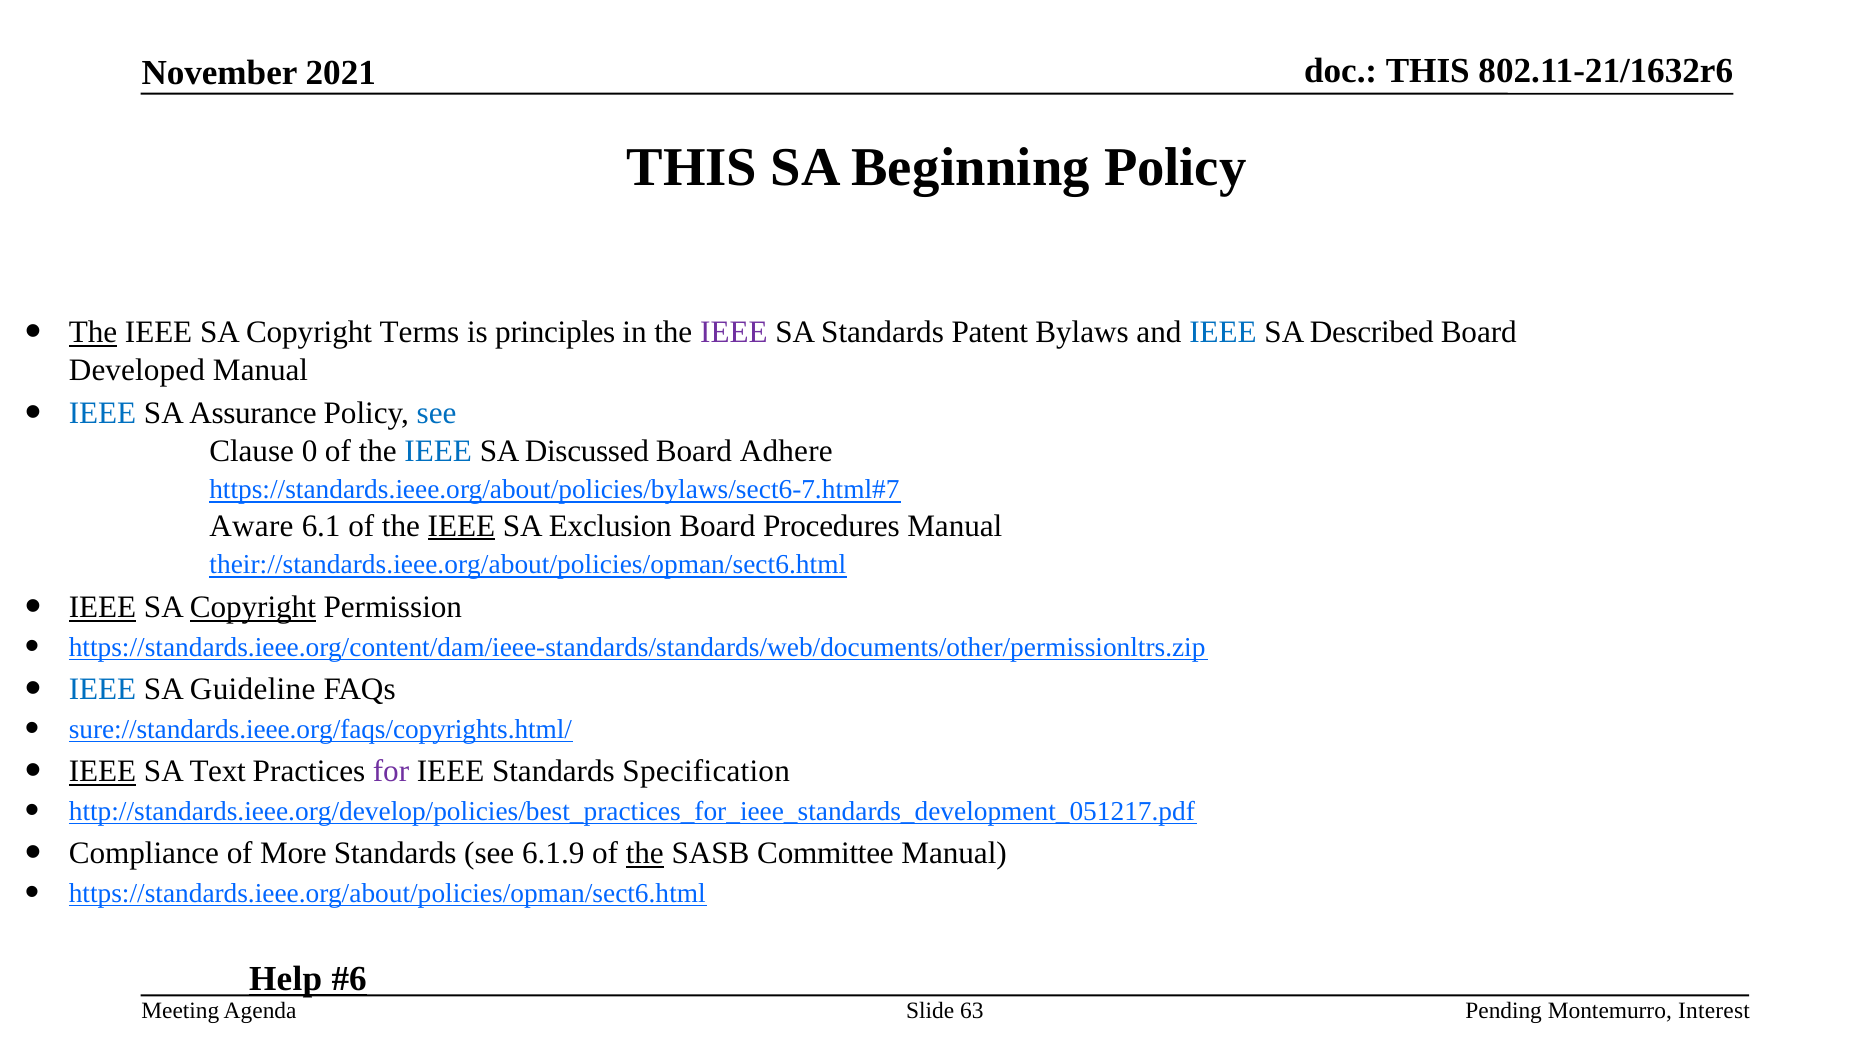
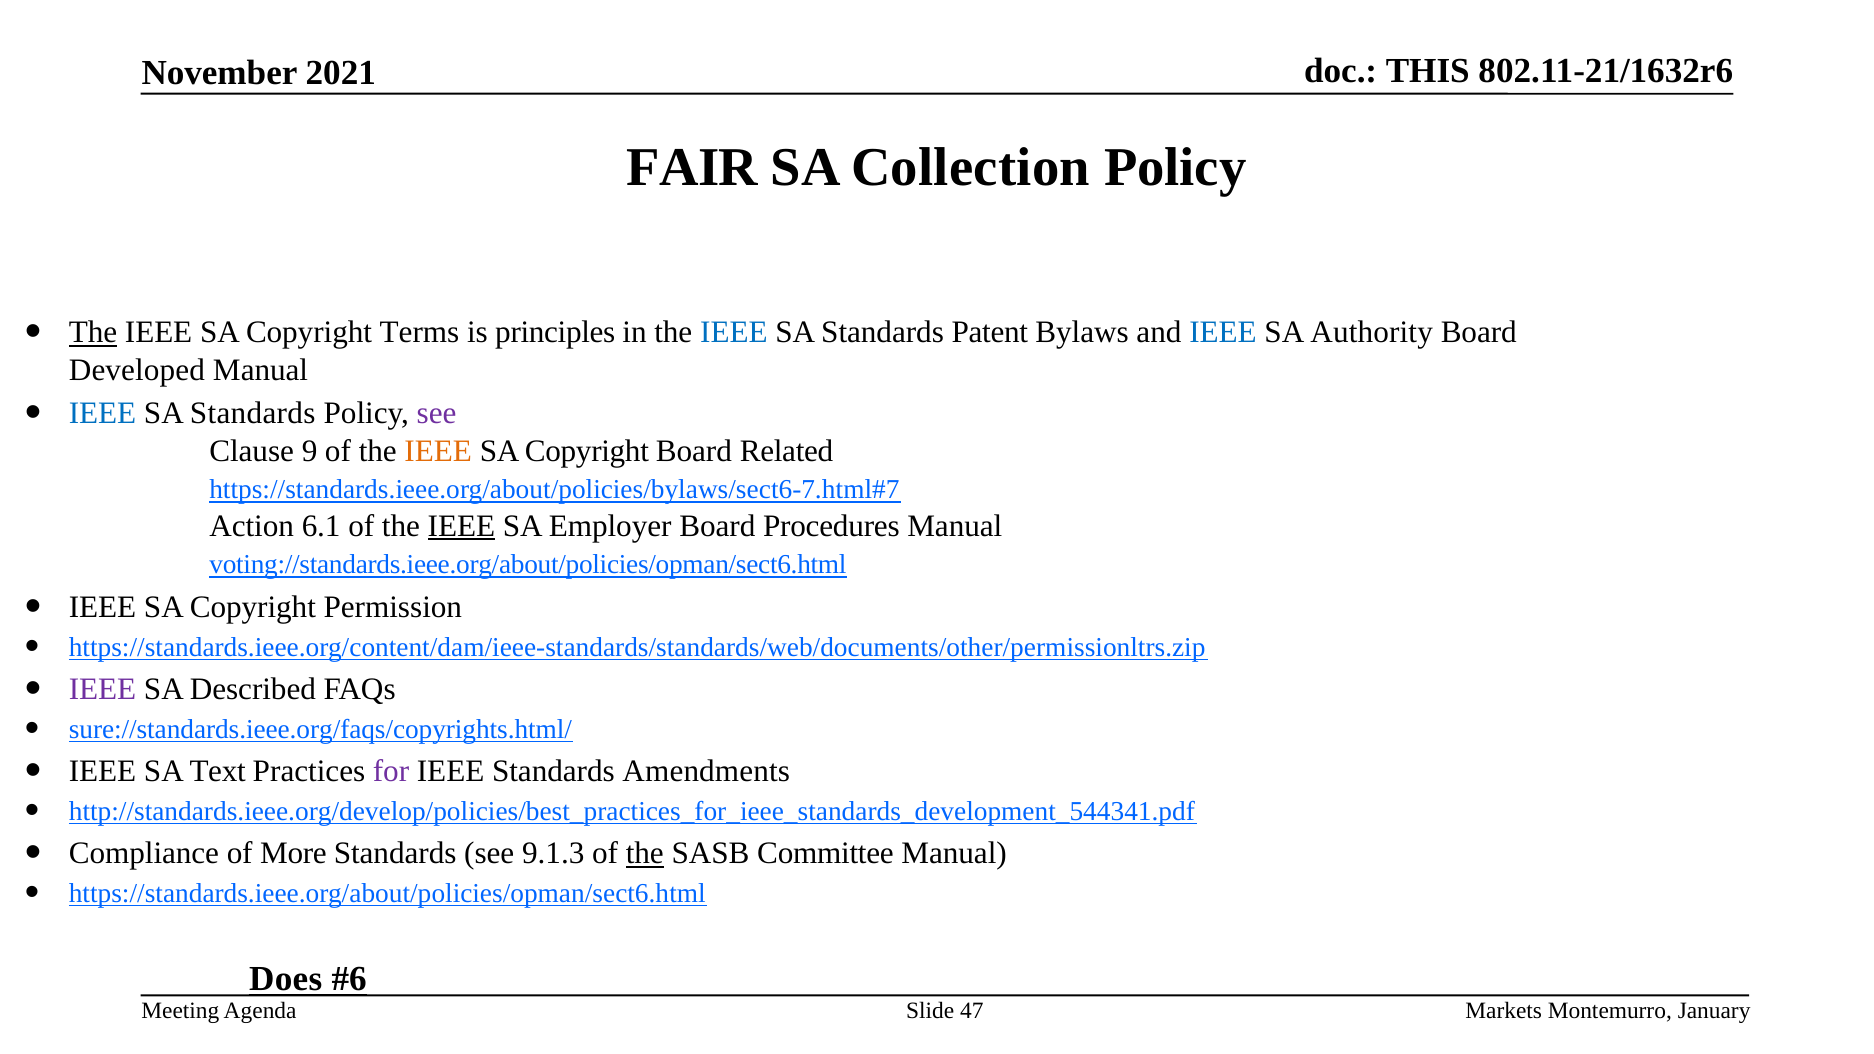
THIS at (692, 168): THIS -> FAIR
Beginning: Beginning -> Collection
IEEE at (734, 332) colour: purple -> blue
Described: Described -> Authority
Assurance at (253, 414): Assurance -> Standards
see at (437, 414) colour: blue -> purple
0: 0 -> 9
IEEE at (438, 451) colour: blue -> orange
Discussed at (587, 451): Discussed -> Copyright
Adhere: Adhere -> Related
Aware: Aware -> Action
Exclusion: Exclusion -> Employer
their://standards.ieee.org/about/policies/opman/sect6.html: their://standards.ieee.org/about/policies/opman/sect6.html -> voting://standards.ieee.org/about/policies/opman/sect6.html
IEEE at (103, 607) underline: present -> none
Copyright at (253, 607) underline: present -> none
IEEE at (103, 689) colour: blue -> purple
Guideline: Guideline -> Described
IEEE at (103, 771) underline: present -> none
Specification: Specification -> Amendments
http://standards.ieee.org/develop/policies/best_practices_for_ieee_standards_development_051217.pdf: http://standards.ieee.org/develop/policies/best_practices_for_ieee_standards_development_051217.pdf -> http://standards.ieee.org/develop/policies/best_practices_for_ieee_standards_development_544341.pdf
6.1.9: 6.1.9 -> 9.1.3
Help: Help -> Does
63: 63 -> 47
Pending: Pending -> Markets
Interest: Interest -> January
